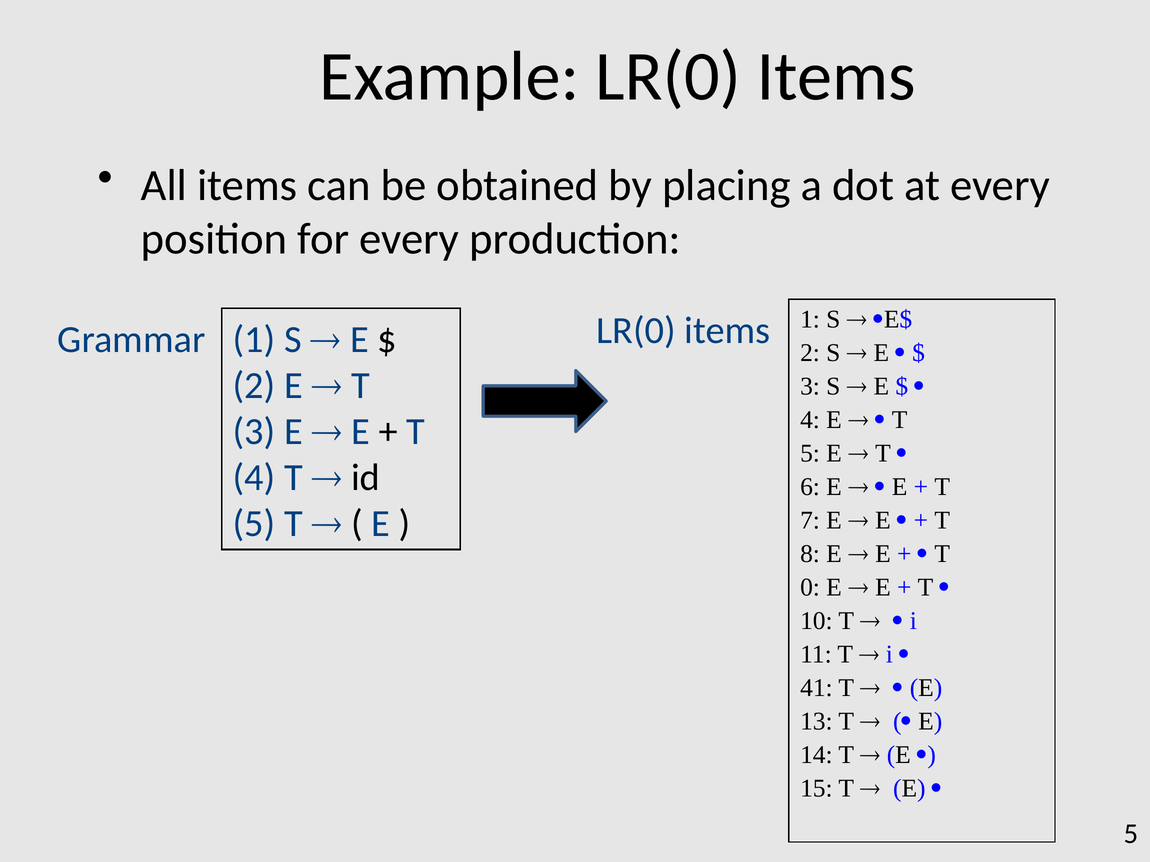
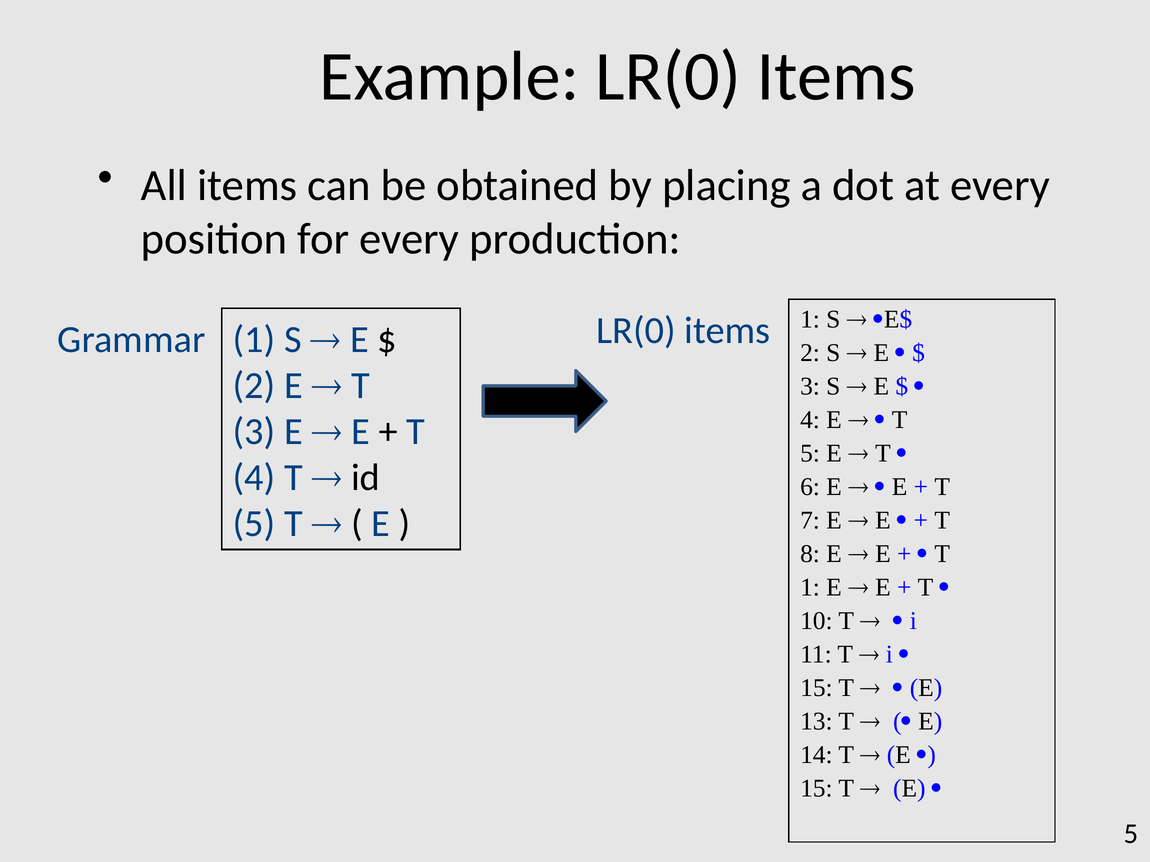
0 at (810, 588): 0 -> 1
41 at (816, 688): 41 -> 15
